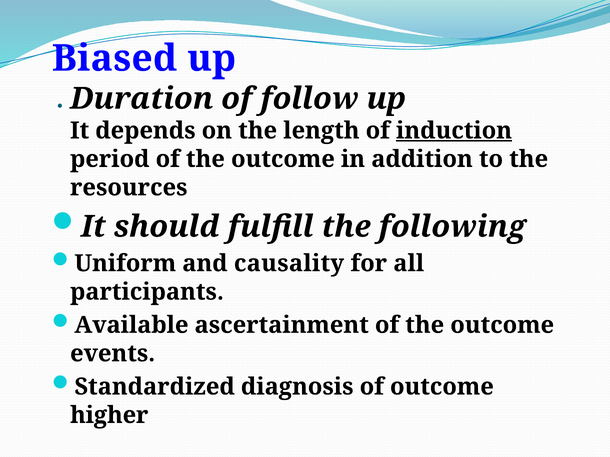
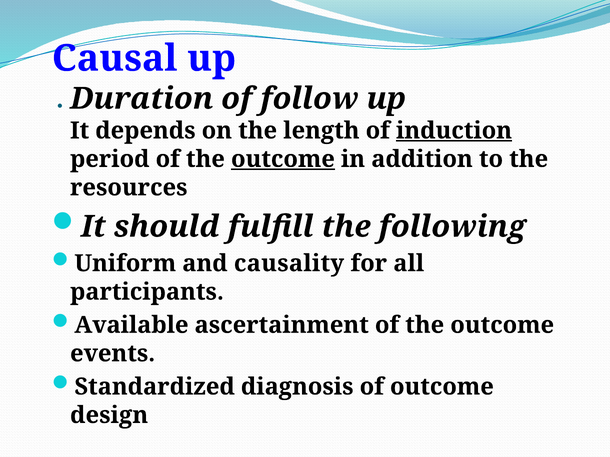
Biased: Biased -> Causal
outcome at (283, 159) underline: none -> present
higher: higher -> design
